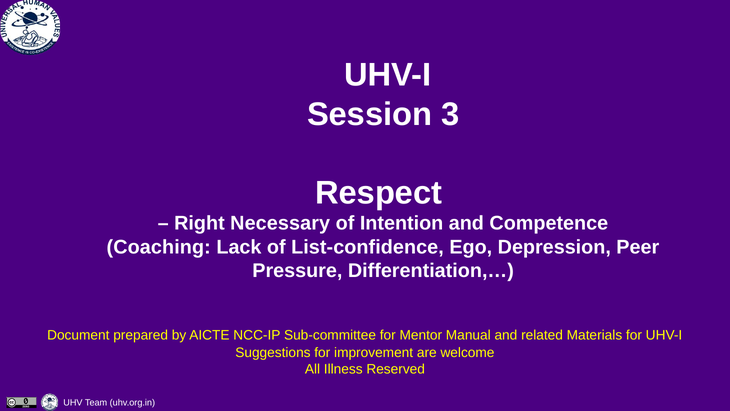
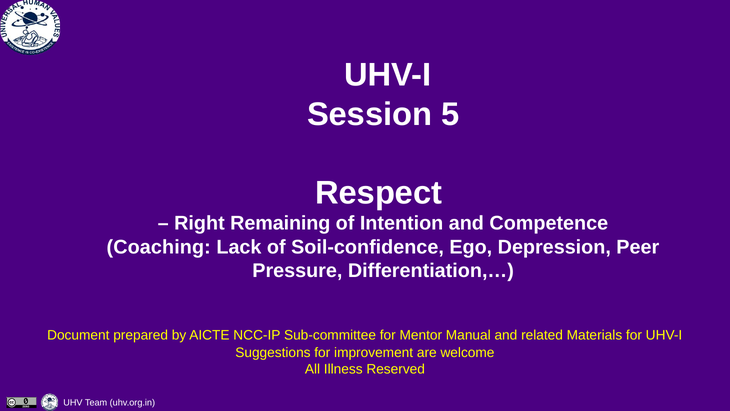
3: 3 -> 5
Necessary: Necessary -> Remaining
List-confidence: List-confidence -> Soil-confidence
